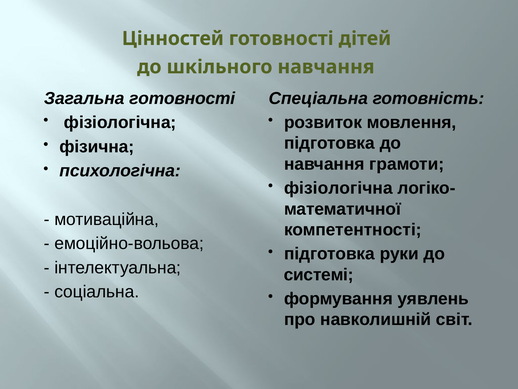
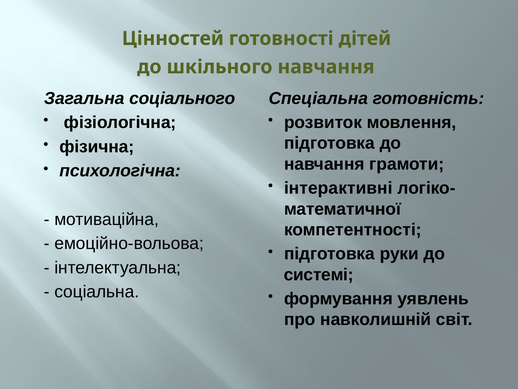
Загальна готовності: готовності -> соціального
фізіологічна at (338, 188): фізіологічна -> інтерактивні
